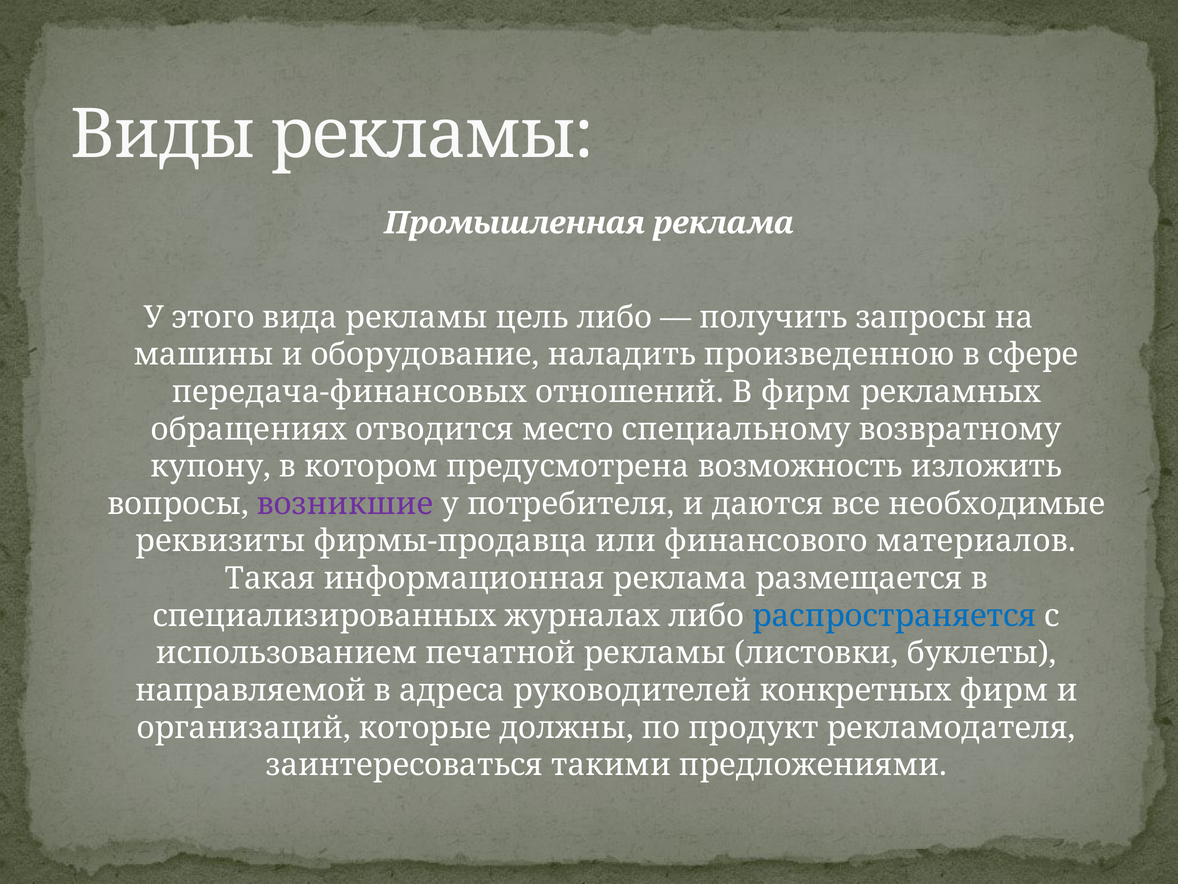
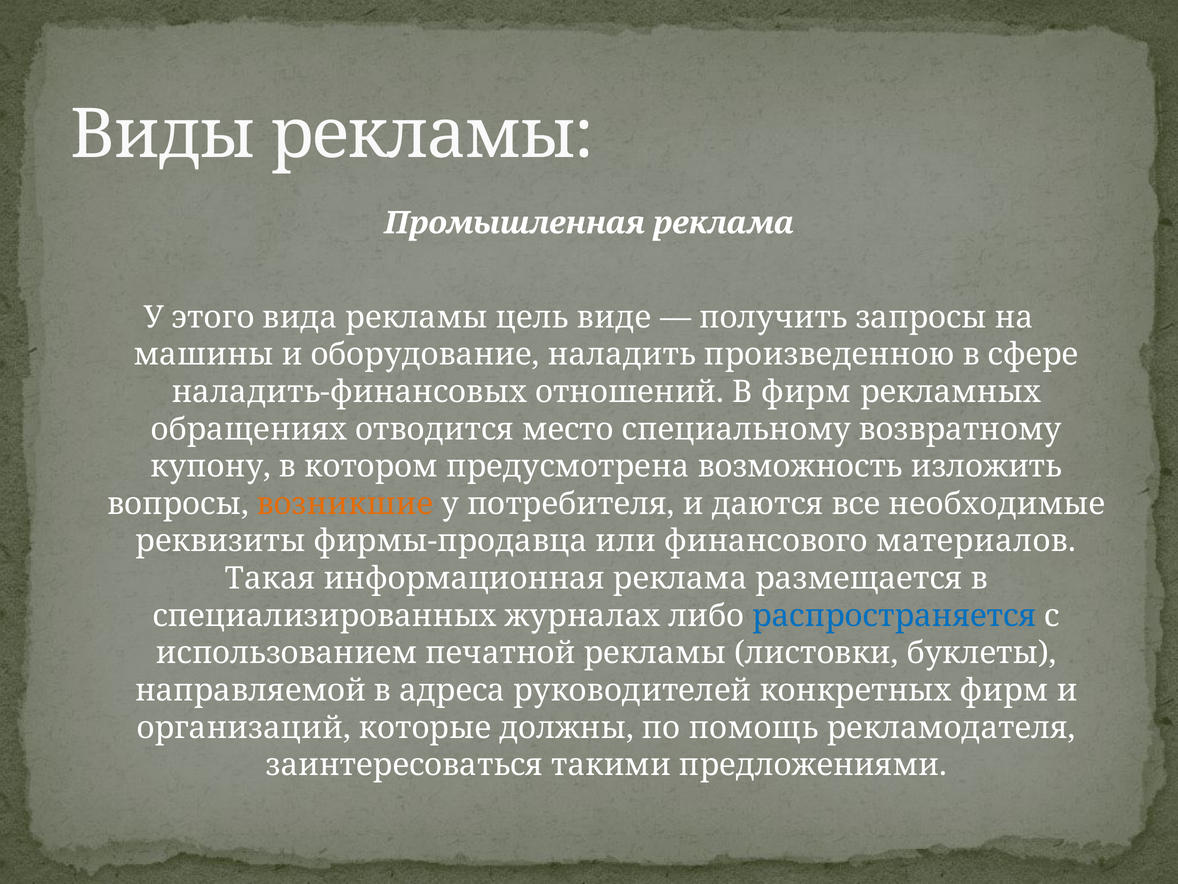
цель либо: либо -> виде
передача-финансовых: передача-финансовых -> наладить-финансовых
возникшие colour: purple -> orange
продукт: продукт -> помощь
